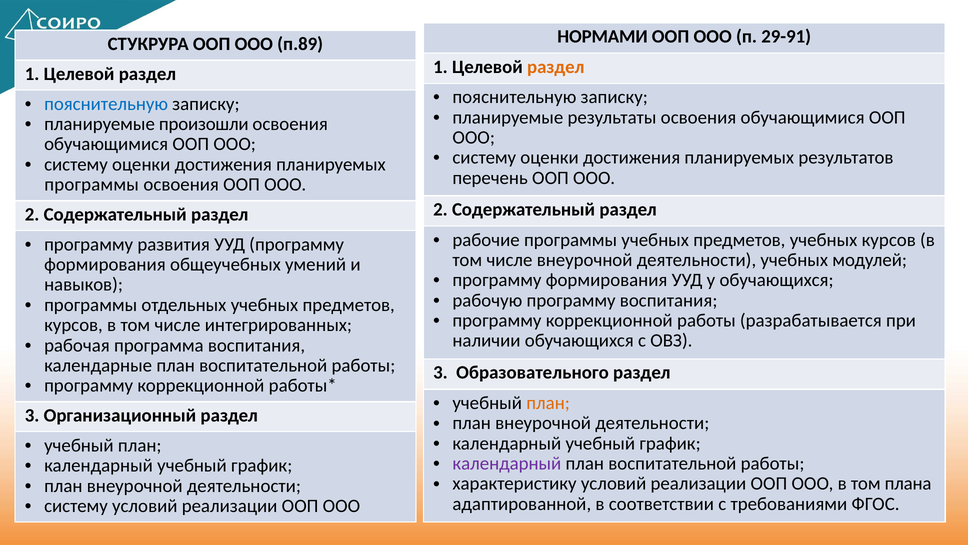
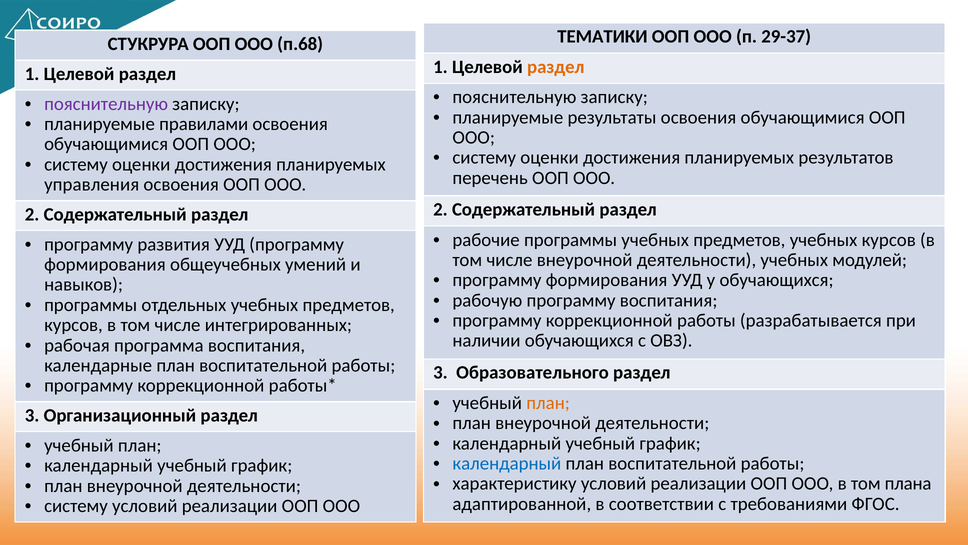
НОРМАМИ: НОРМАМИ -> ТЕМАТИКИ
29-91: 29-91 -> 29-37
п.89: п.89 -> п.68
пояснительную at (106, 104) colour: blue -> purple
произошли: произошли -> правилами
программы at (92, 184): программы -> управления
календарный at (507, 463) colour: purple -> blue
